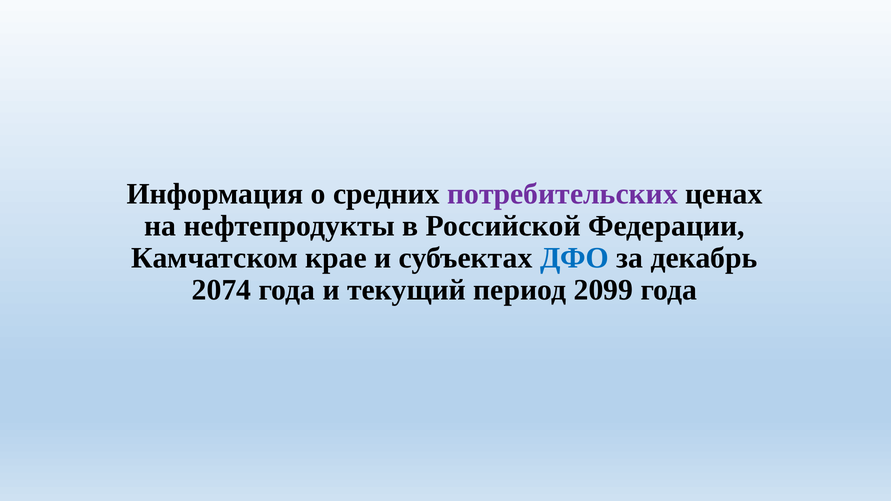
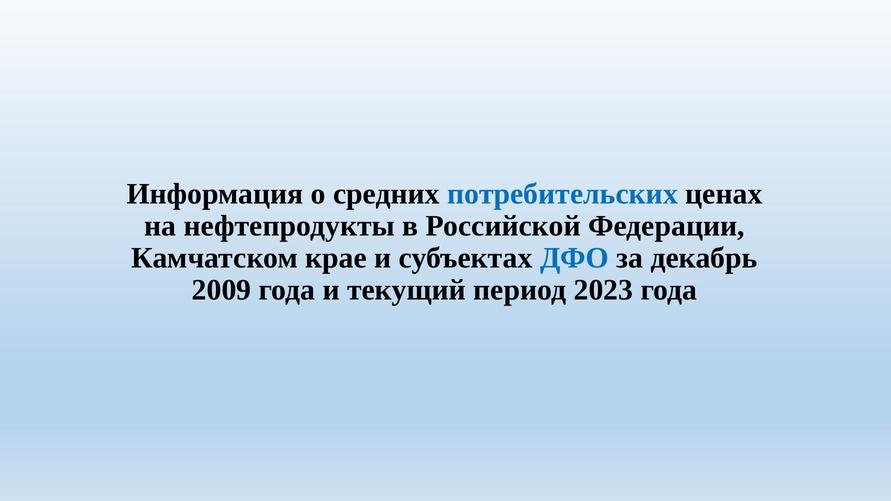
потребительских colour: purple -> blue
2074: 2074 -> 2009
2099: 2099 -> 2023
